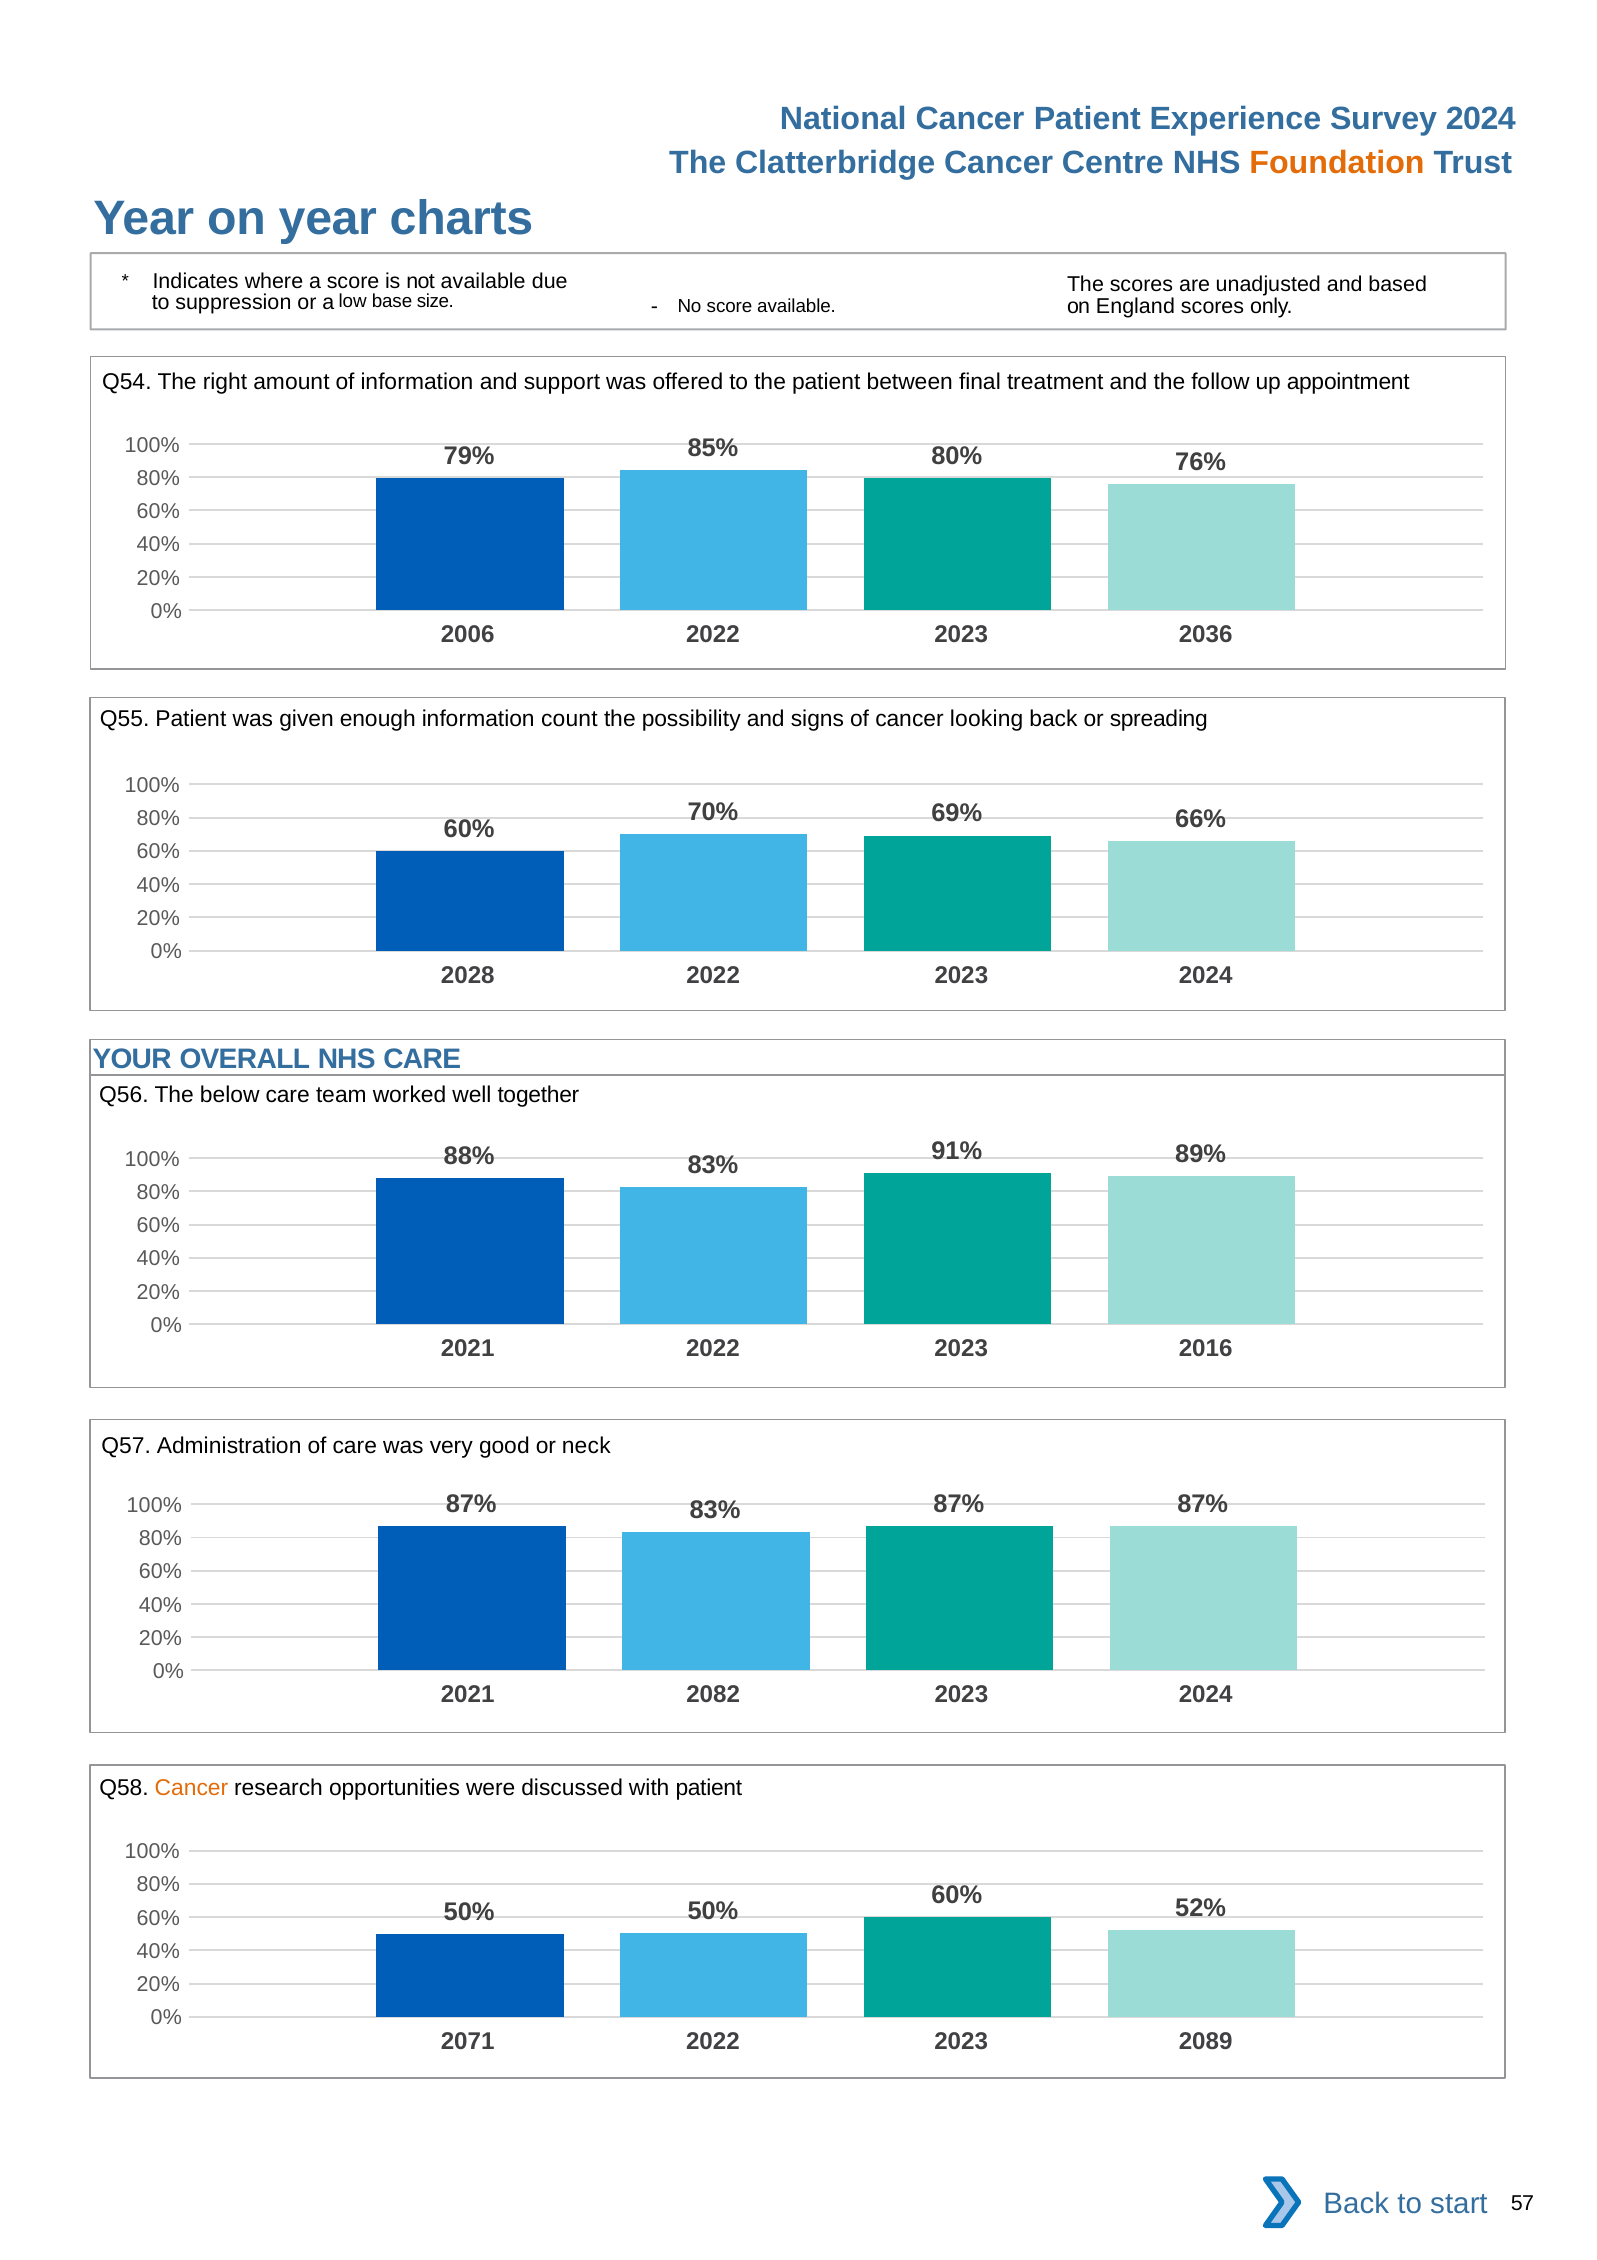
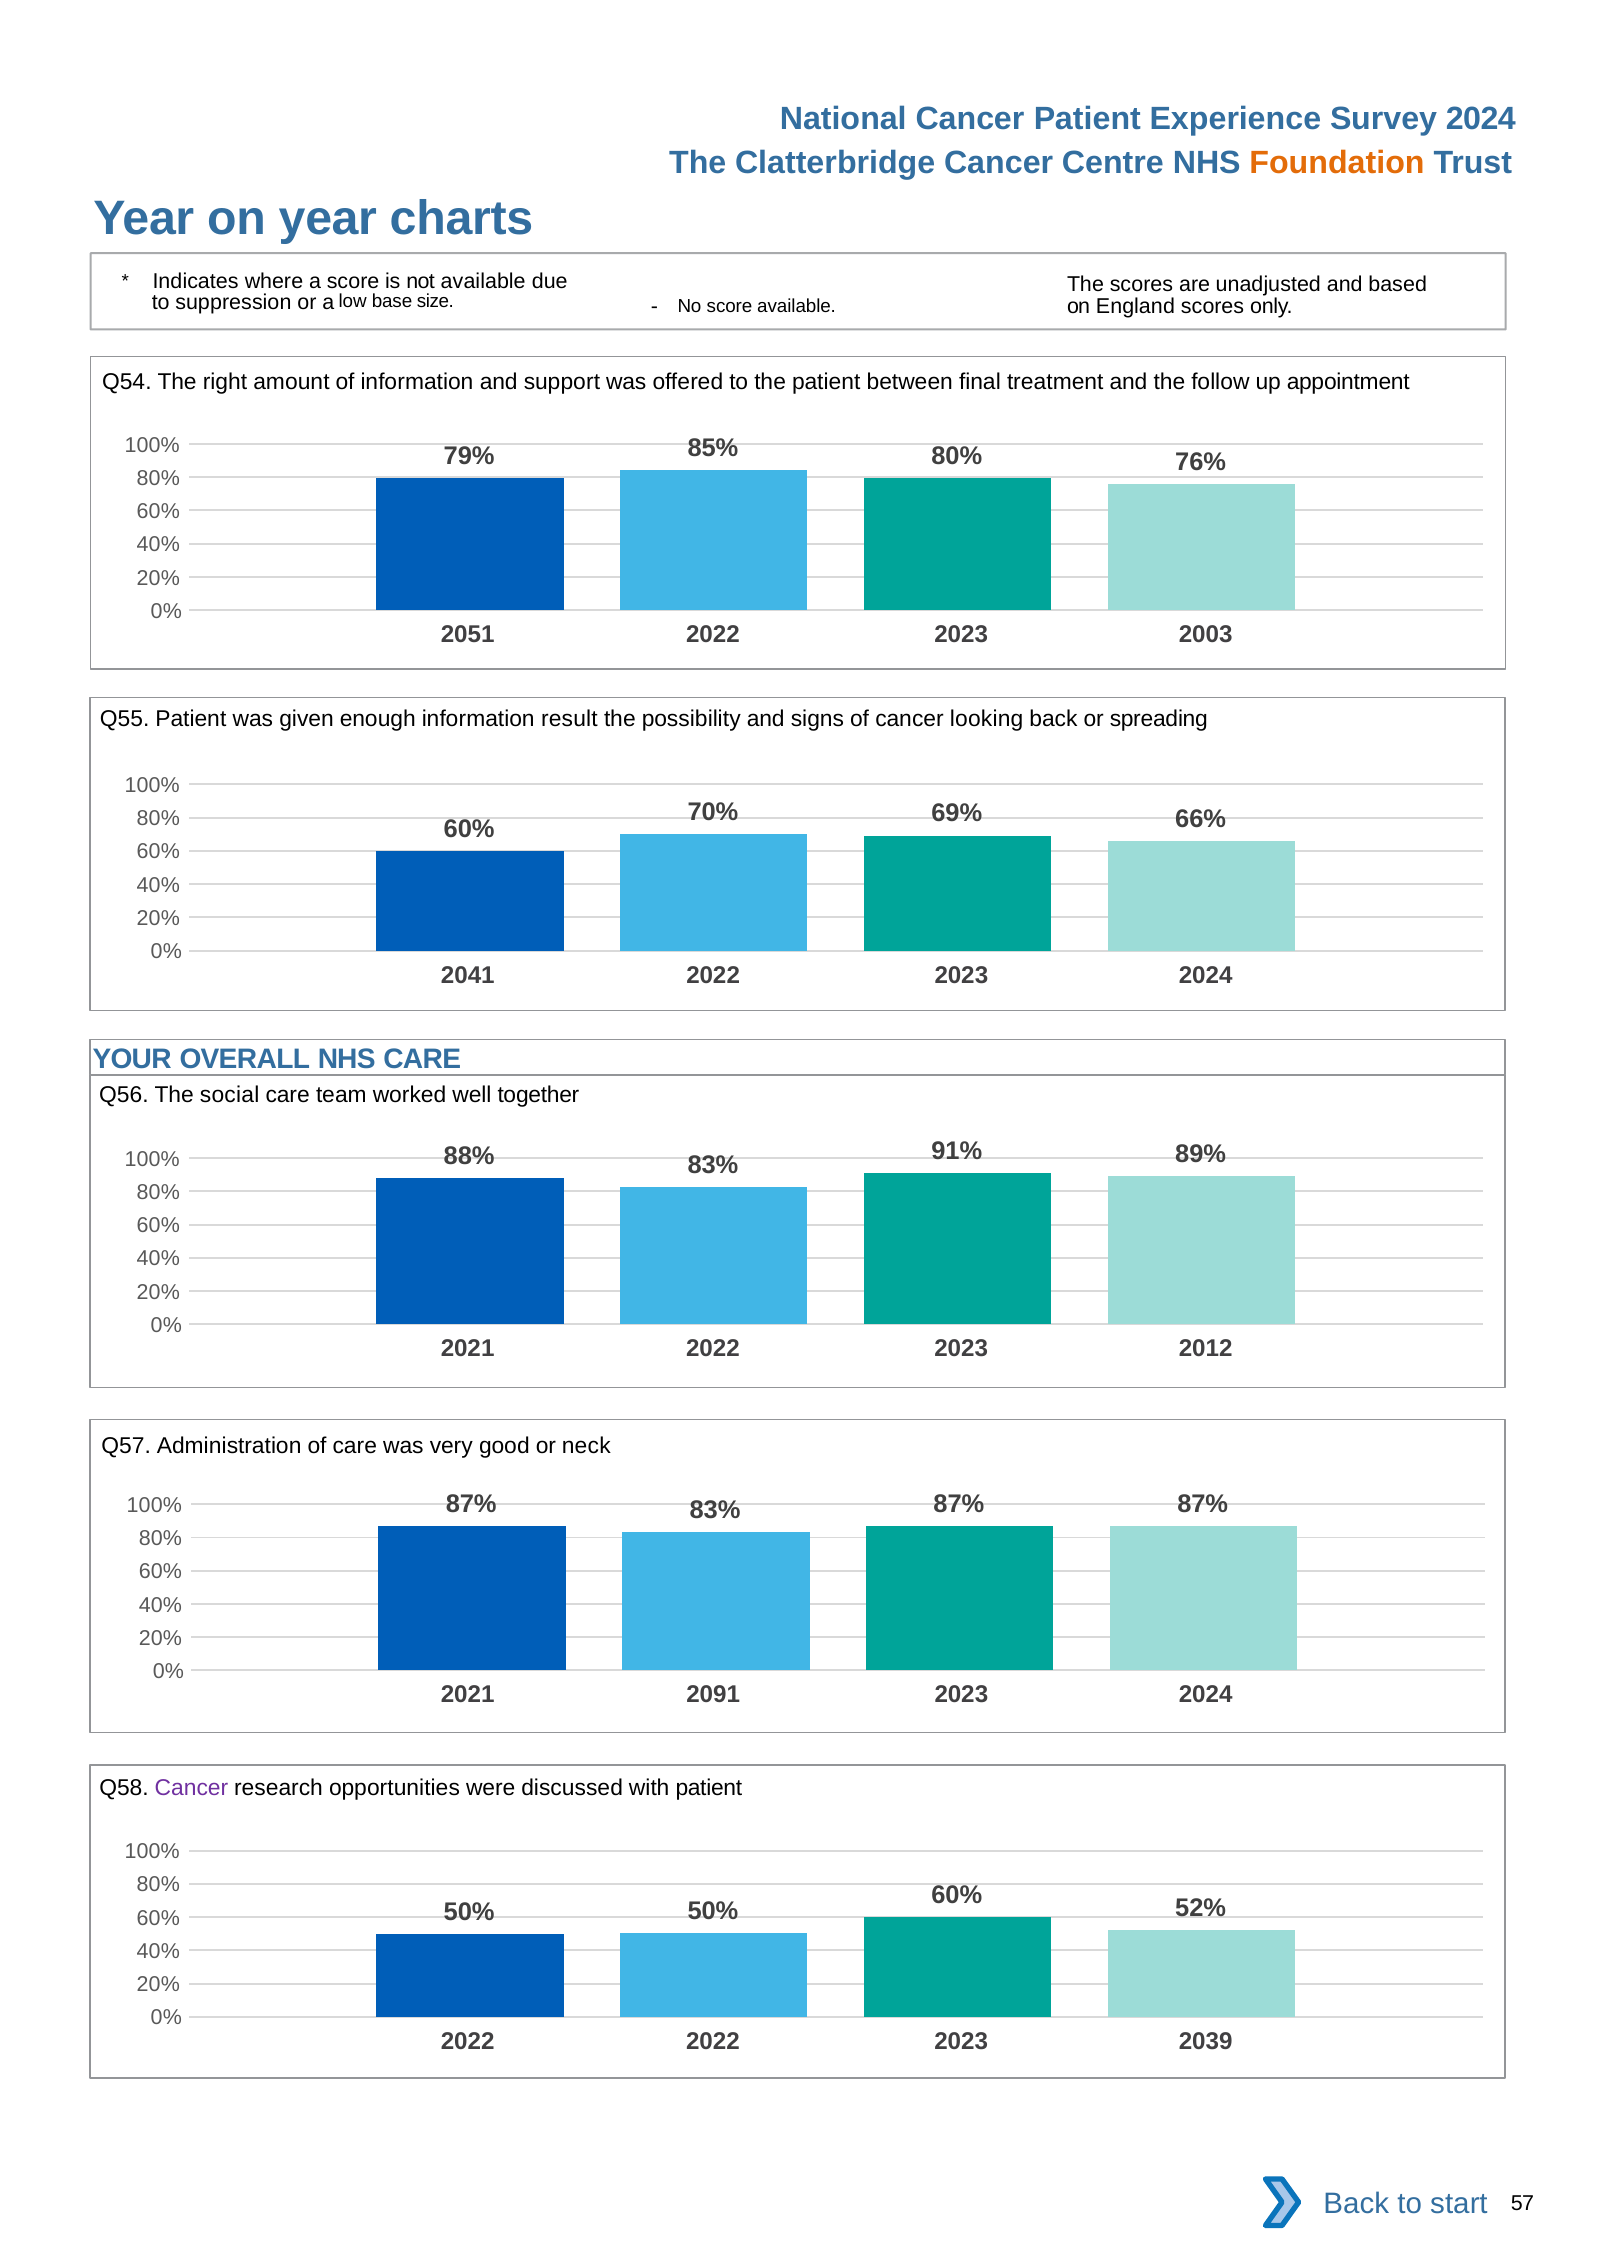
2006: 2006 -> 2051
2036: 2036 -> 2003
count: count -> result
2028: 2028 -> 2041
below: below -> social
2016: 2016 -> 2012
2082: 2082 -> 2091
Cancer at (191, 1788) colour: orange -> purple
2071 at (468, 2042): 2071 -> 2022
2089: 2089 -> 2039
